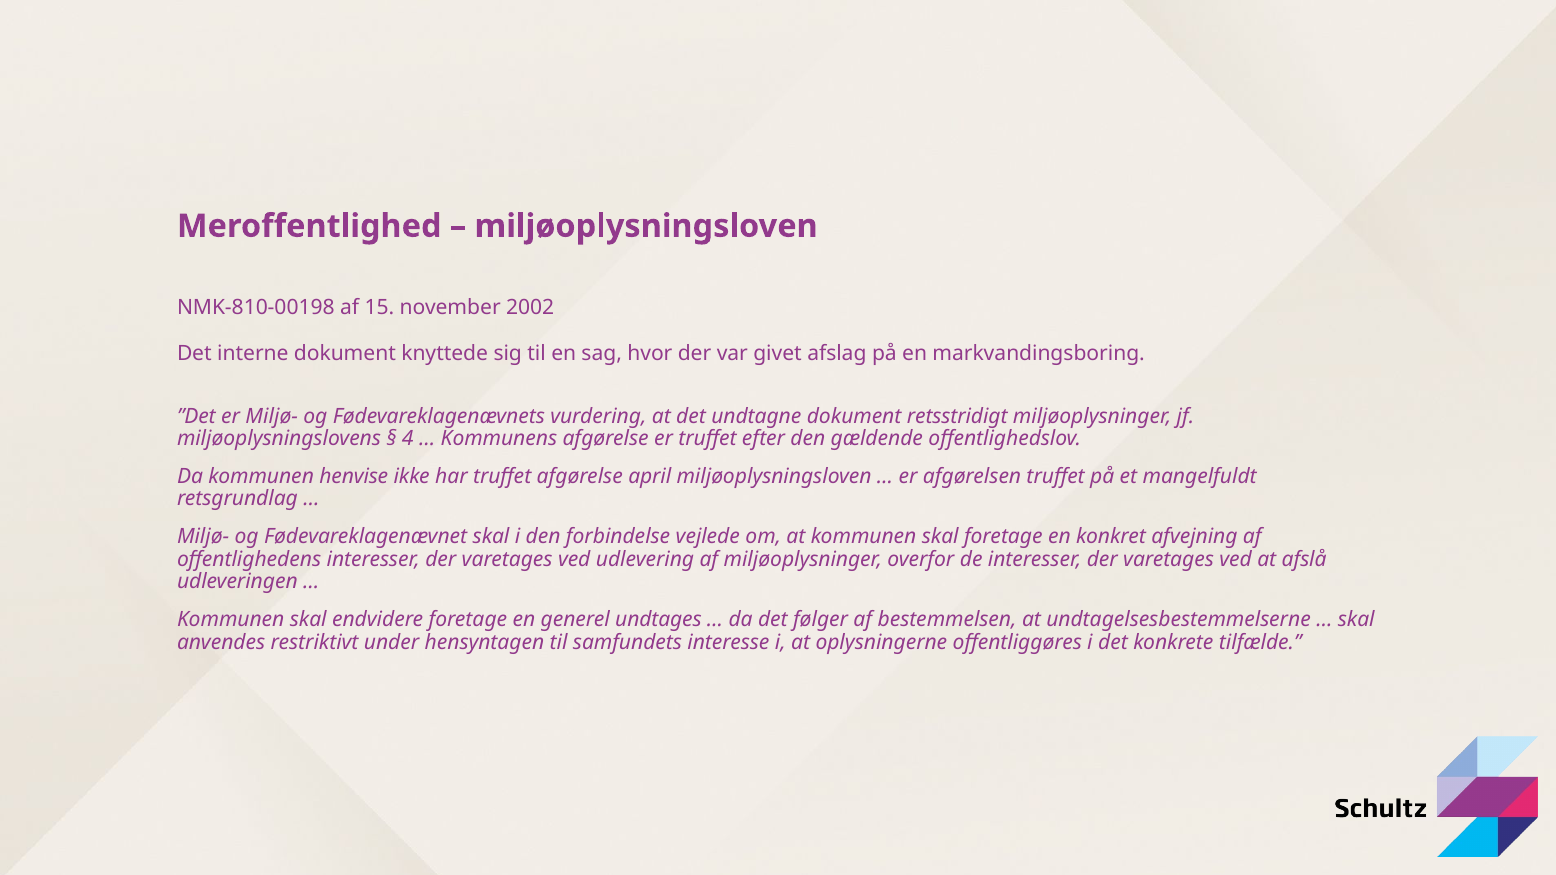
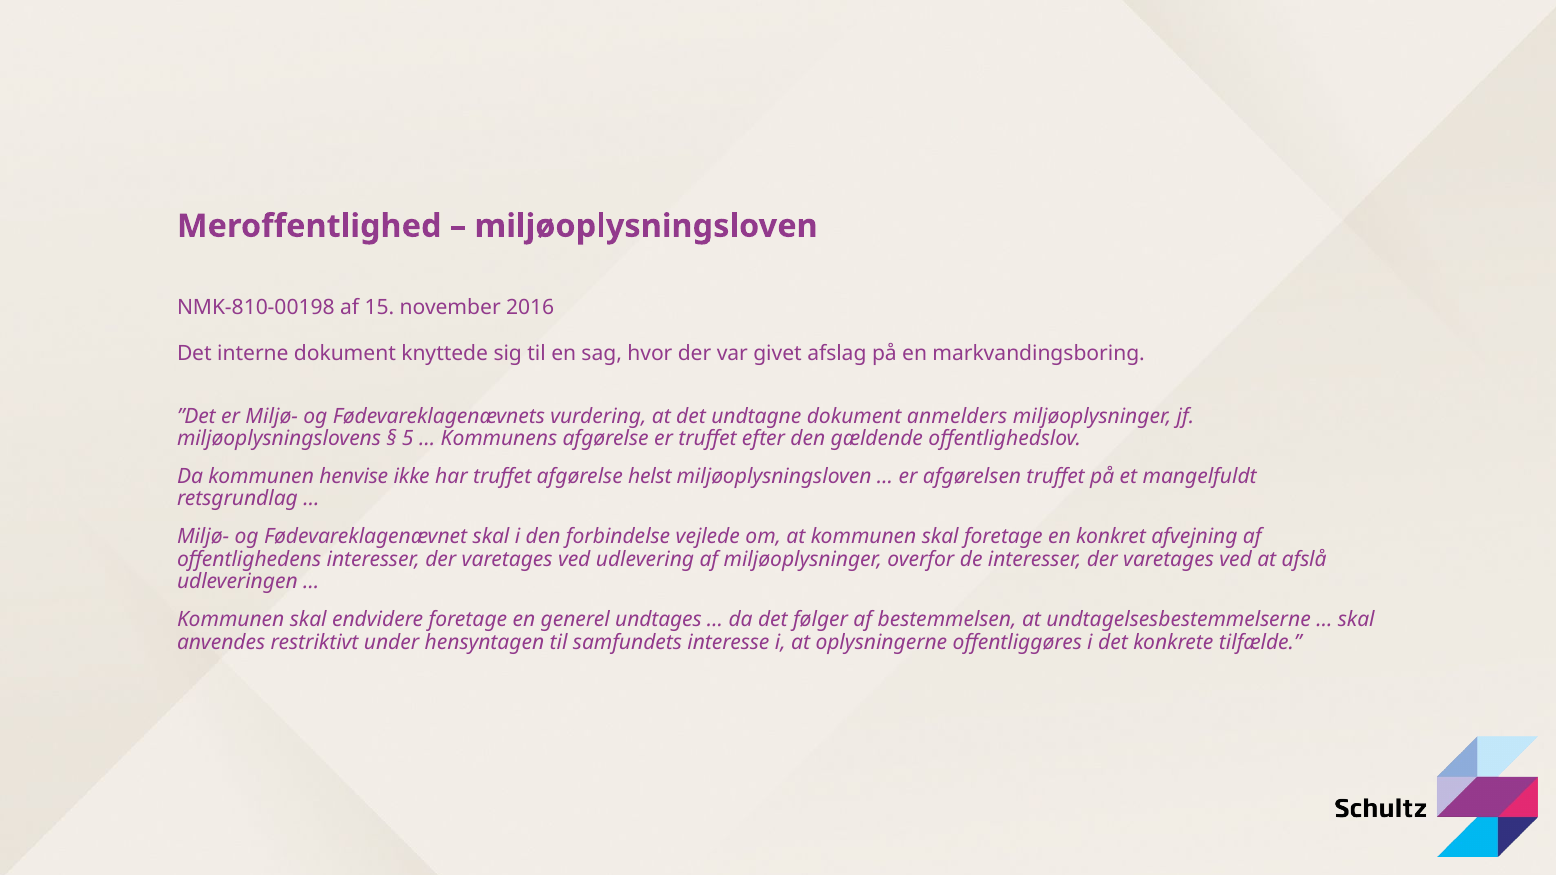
2002: 2002 -> 2016
retsstridigt: retsstridigt -> anmelders
4: 4 -> 5
april: april -> helst
